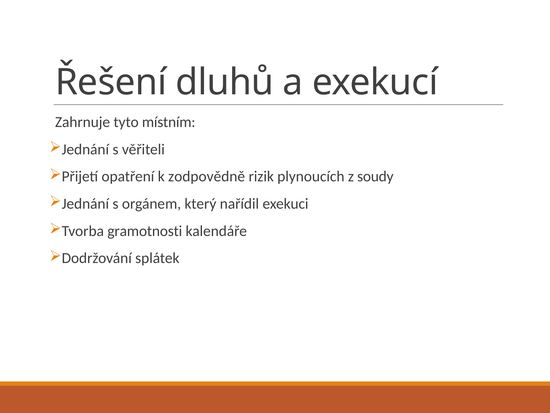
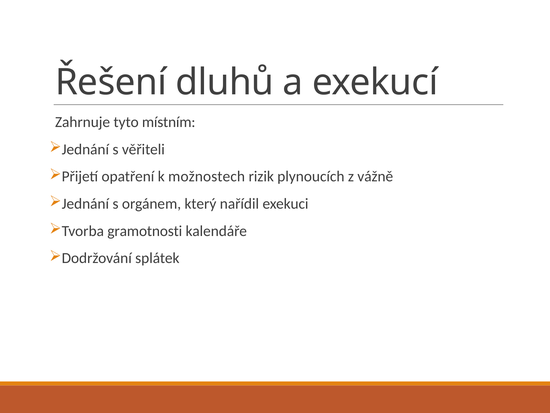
zodpovědně: zodpovědně -> možnostech
soudy: soudy -> vážně
